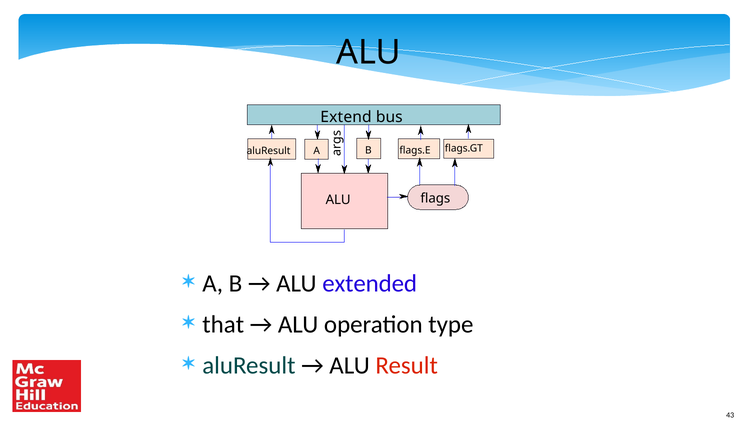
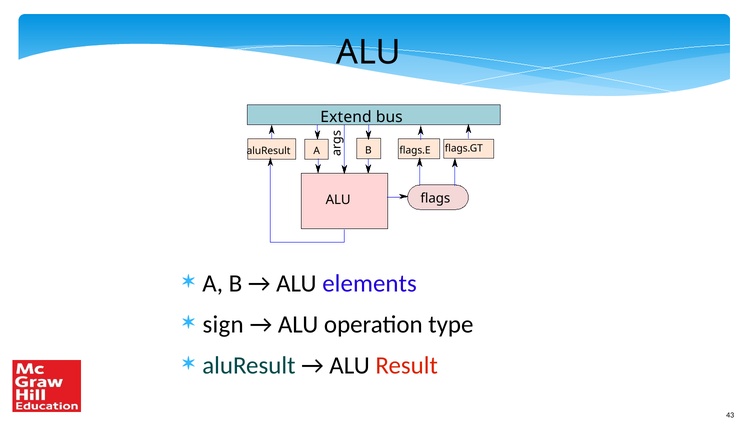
extended: extended -> elements
that: that -> sign
